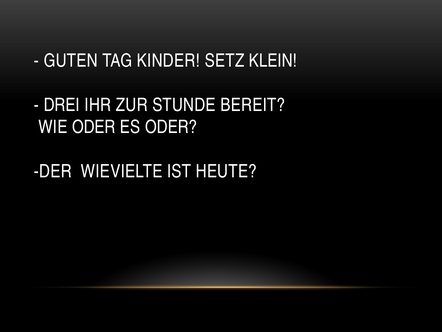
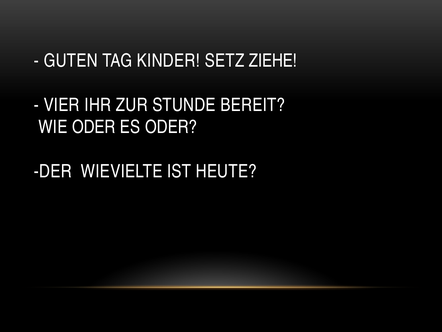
KLEIN: KLEIN -> ZIEHE
DREI: DREI -> VIER
